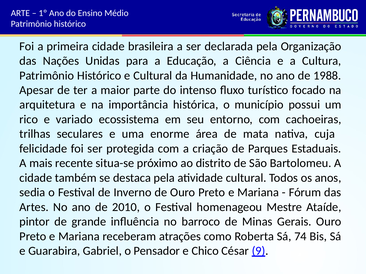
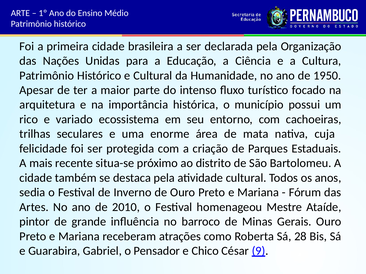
1988: 1988 -> 1950
74: 74 -> 28
